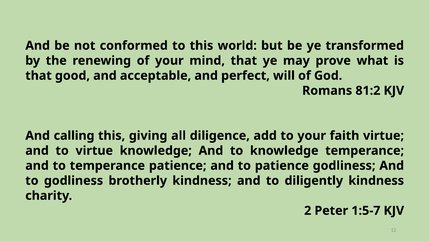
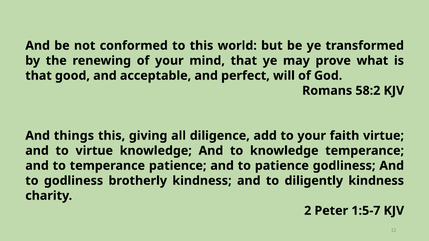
81:2: 81:2 -> 58:2
calling: calling -> things
